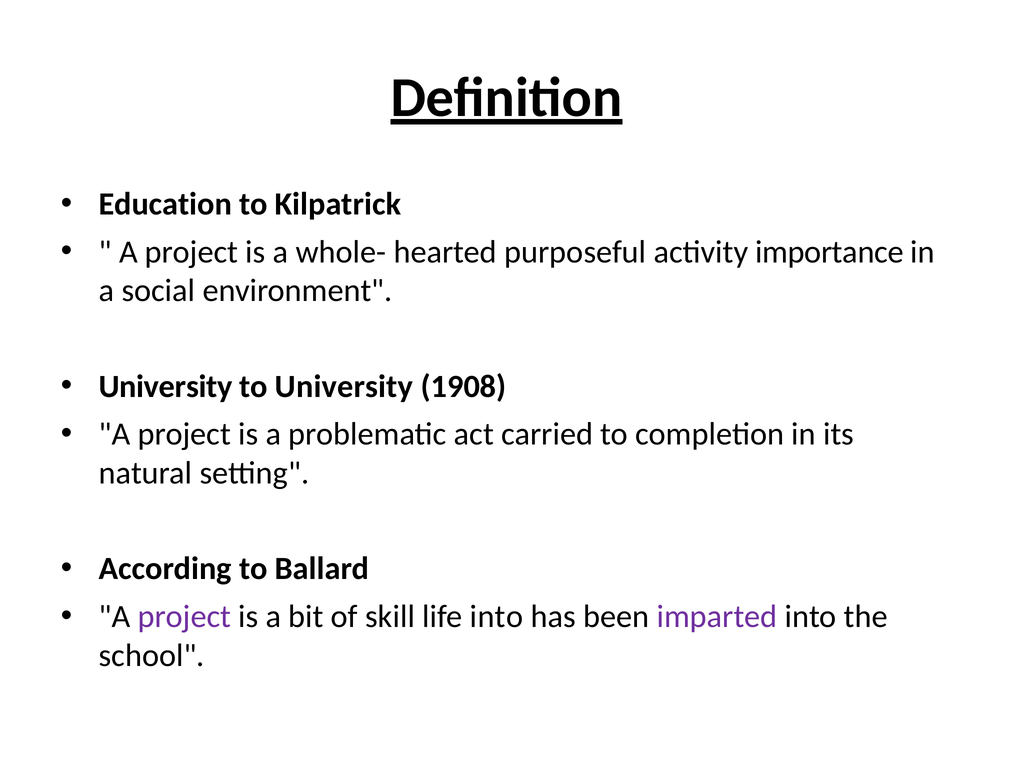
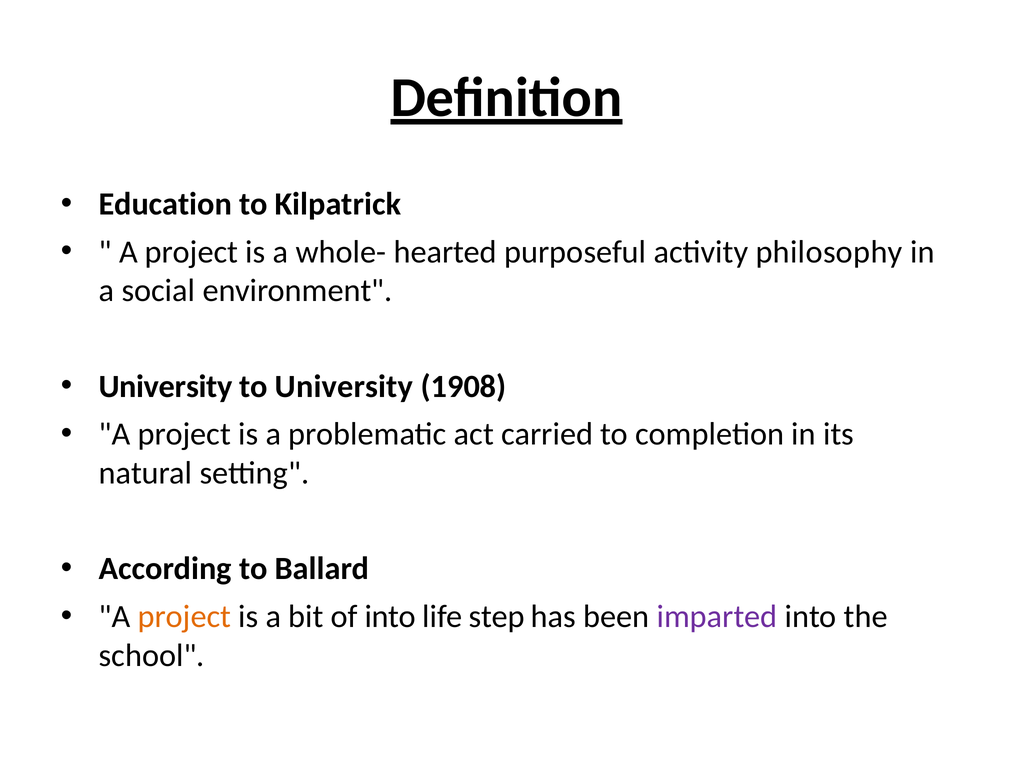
importance: importance -> philosophy
project at (184, 616) colour: purple -> orange
of skill: skill -> into
life into: into -> step
